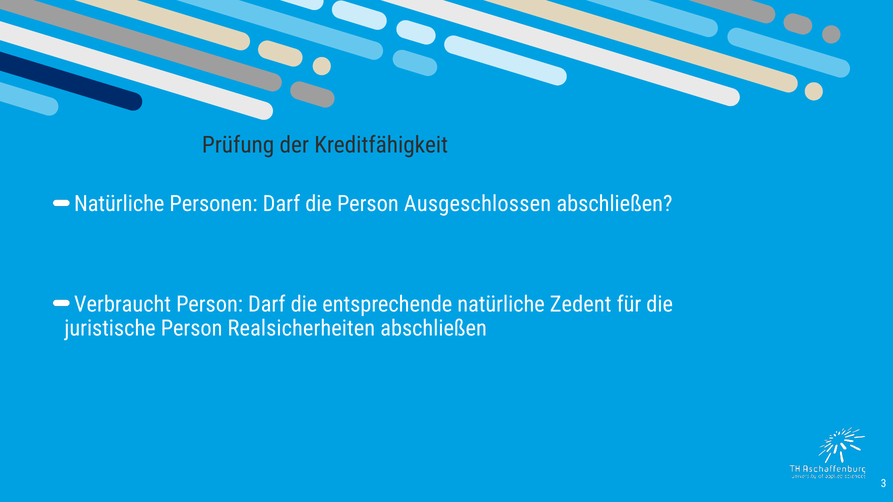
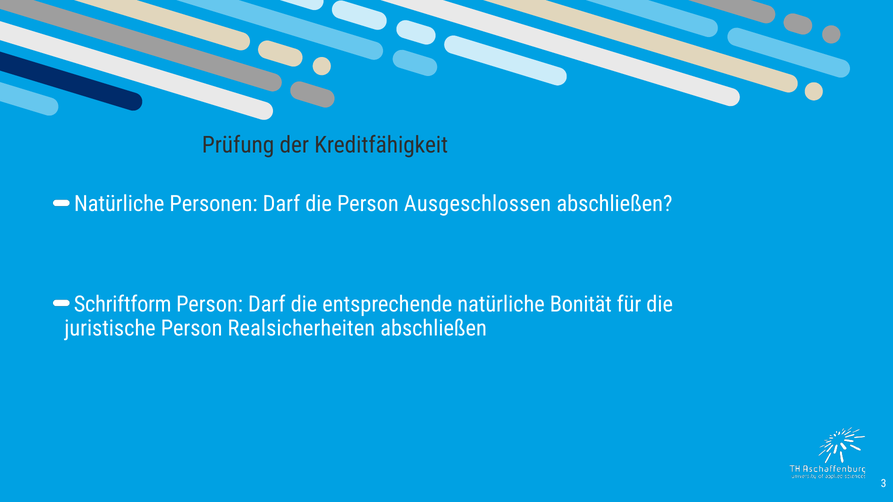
Verbraucht: Verbraucht -> Schriftform
Zedent: Zedent -> Bonität
